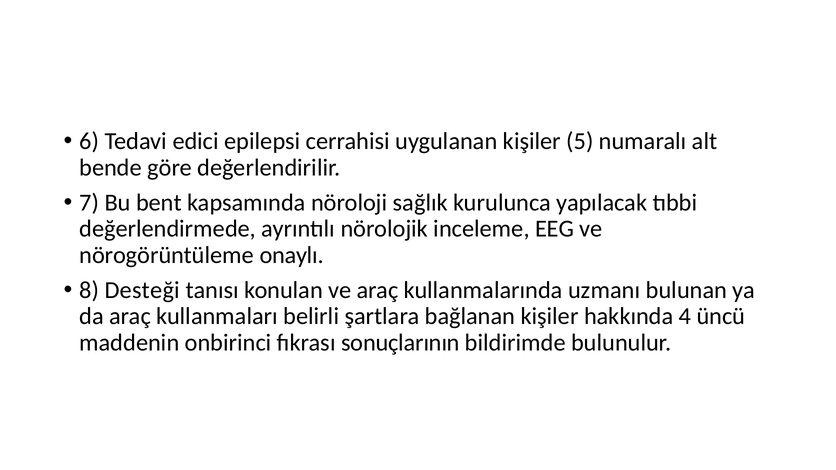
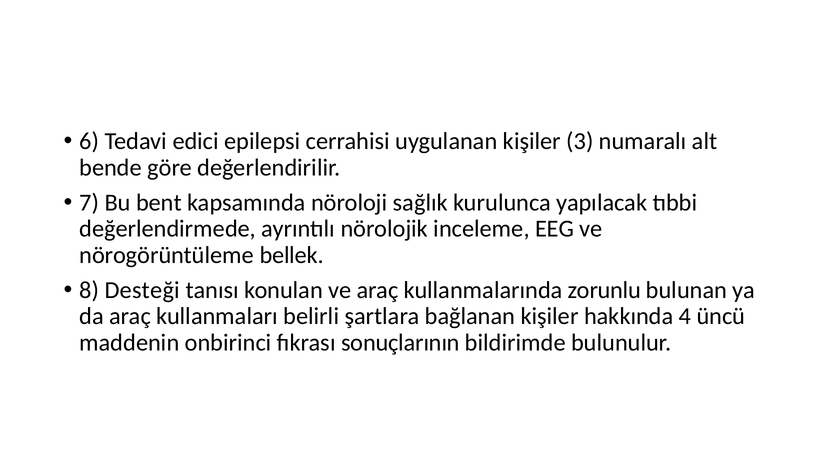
5: 5 -> 3
onaylı: onaylı -> bellek
uzmanı: uzmanı -> zorunlu
